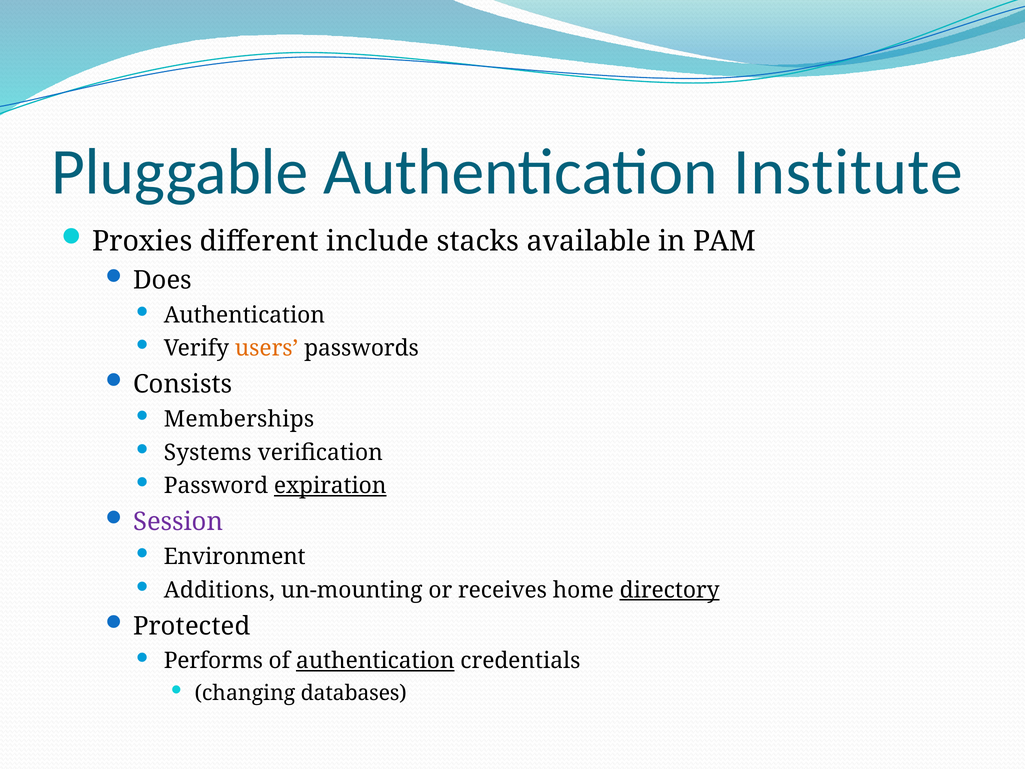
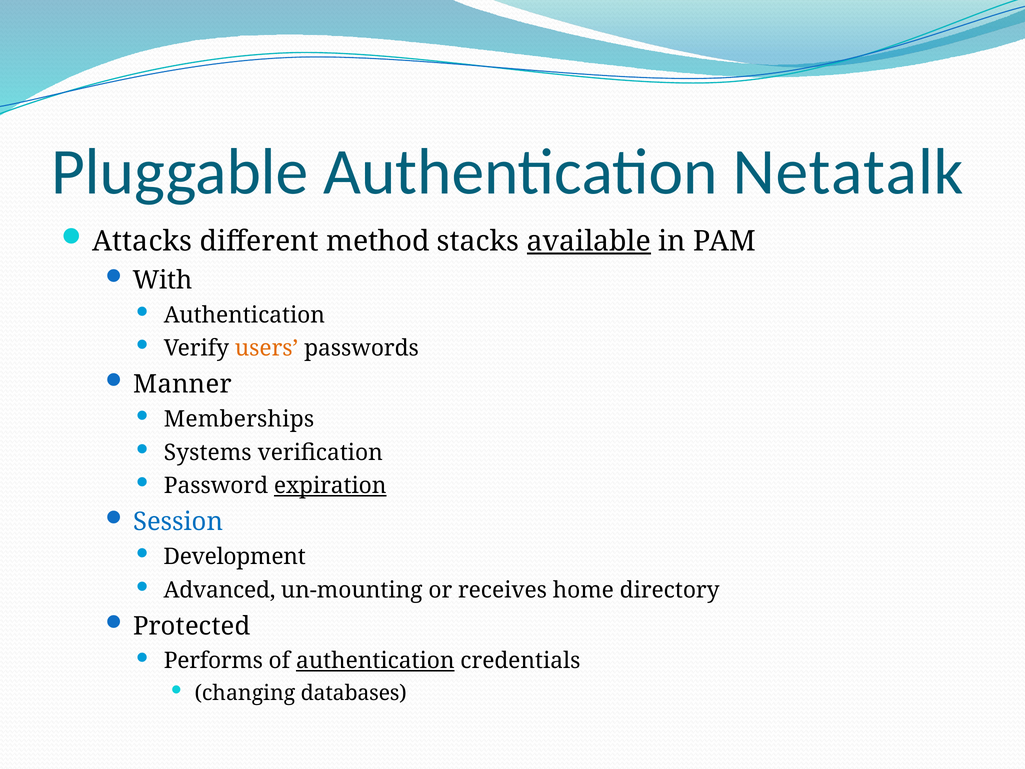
Institute: Institute -> Netatalk
Proxies: Proxies -> Attacks
include: include -> method
available underline: none -> present
Does: Does -> With
Consists: Consists -> Manner
Session colour: purple -> blue
Environment: Environment -> Development
Additions: Additions -> Advanced
directory underline: present -> none
